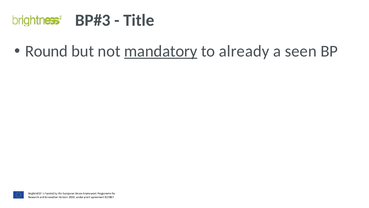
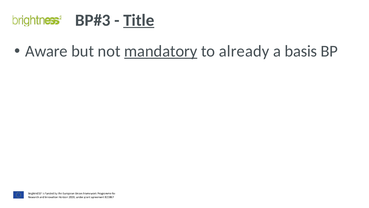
Title underline: none -> present
Round: Round -> Aware
seen: seen -> basis
